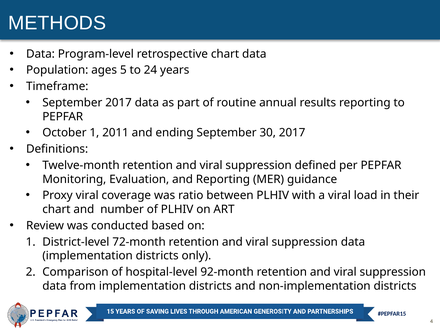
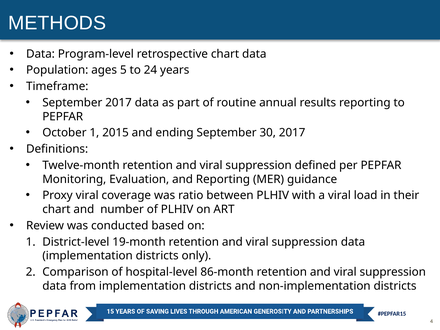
2011: 2011 -> 2015
72-month: 72-month -> 19-month
92-month: 92-month -> 86-month
